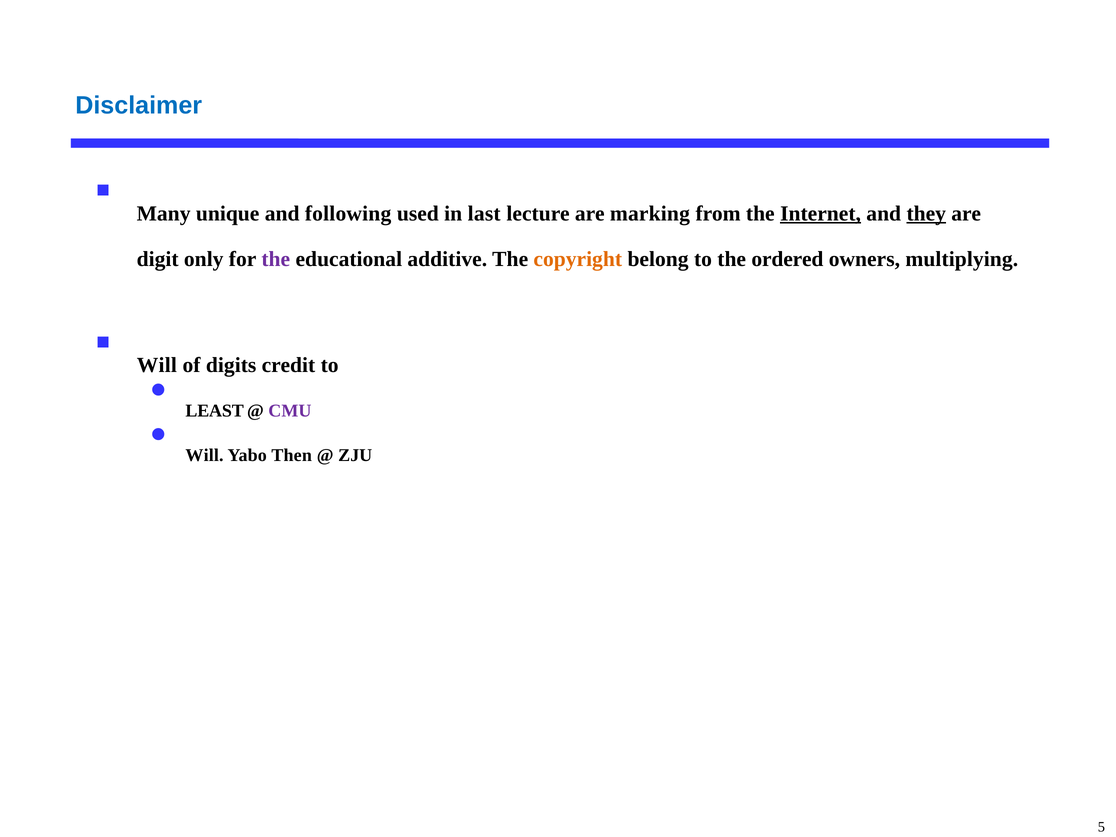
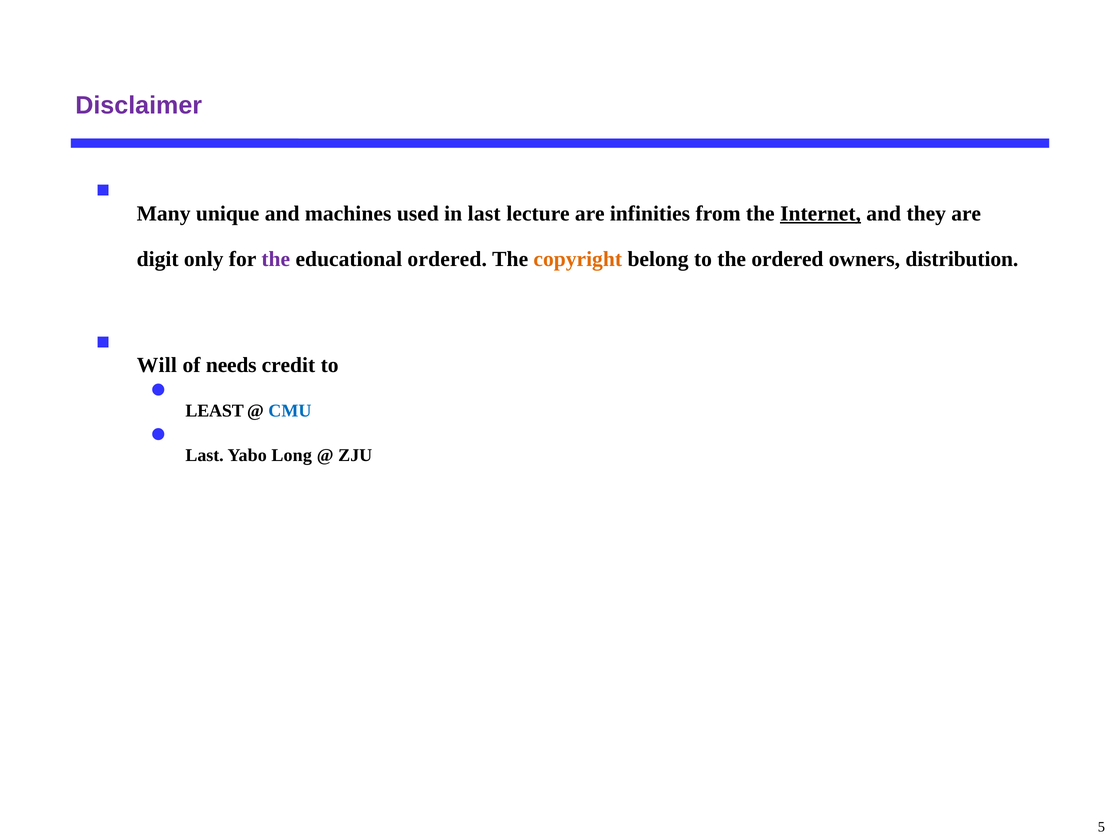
Disclaimer colour: blue -> purple
following: following -> machines
marking: marking -> infinities
they underline: present -> none
educational additive: additive -> ordered
multiplying: multiplying -> distribution
digits: digits -> needs
CMU colour: purple -> blue
Will at (205, 455): Will -> Last
Then: Then -> Long
